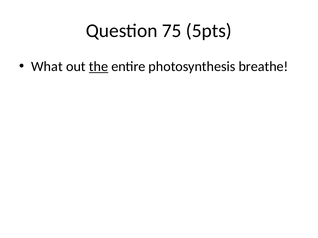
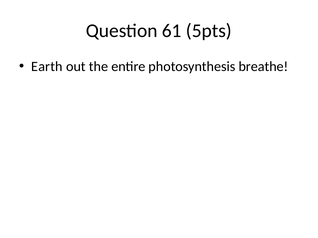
75: 75 -> 61
What: What -> Earth
the underline: present -> none
